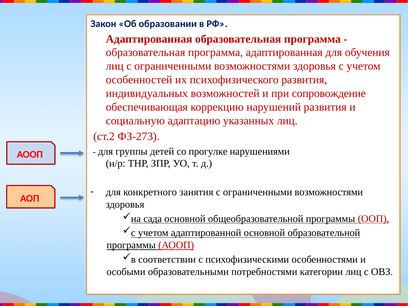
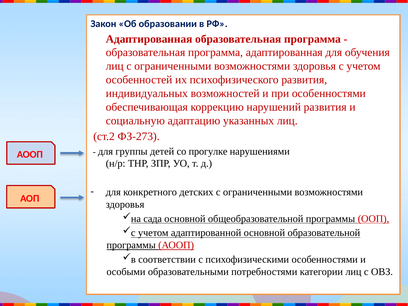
при сопровождение: сопровождение -> особенностями
занятия: занятия -> детских
